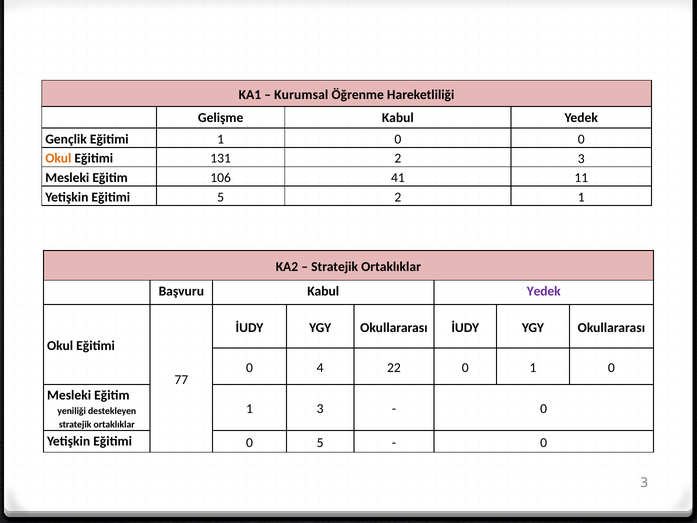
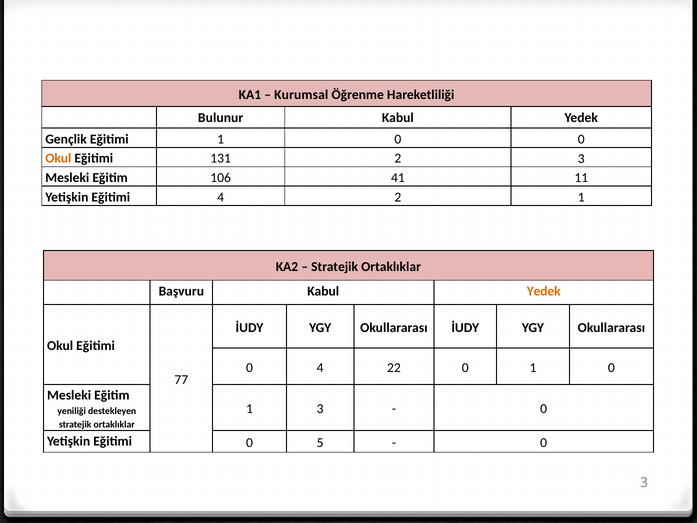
Gelişme: Gelişme -> Bulunur
Eğitimi 5: 5 -> 4
Yedek at (544, 291) colour: purple -> orange
